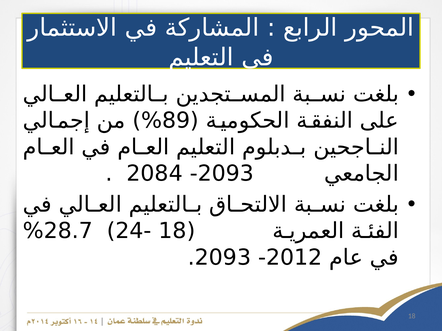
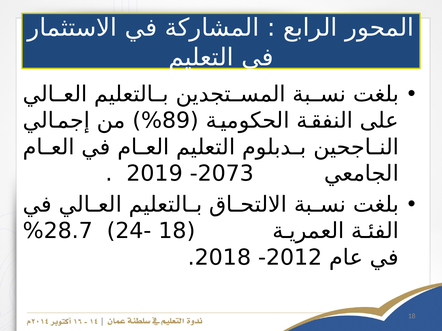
2084: 2084 -> 2019
2093 at (226, 174): 2093 -> 2073
2093 at (223, 258): 2093 -> 2018
